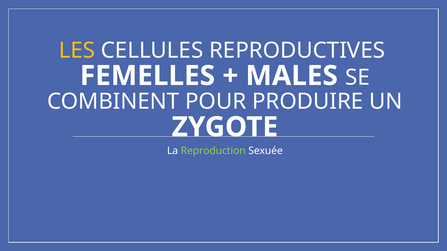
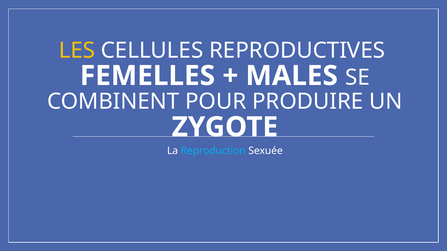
Reproduction colour: light green -> light blue
